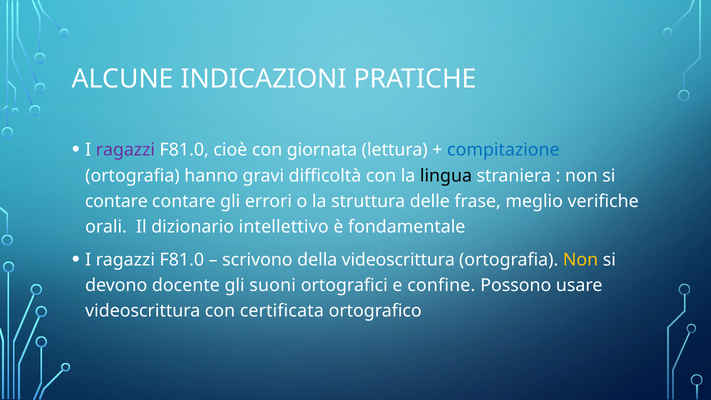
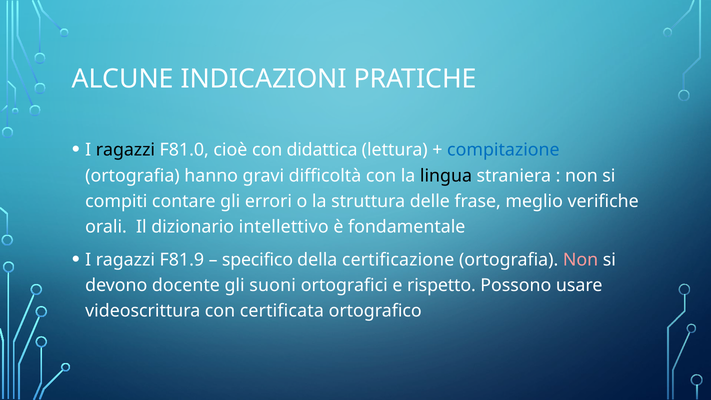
ragazzi at (125, 150) colour: purple -> black
giornata: giornata -> didattica
contare at (116, 201): contare -> compiti
F81.0 at (182, 260): F81.0 -> F81.9
scrivono: scrivono -> specifico
della videoscrittura: videoscrittura -> certificazione
Non at (581, 260) colour: yellow -> pink
confine: confine -> rispetto
